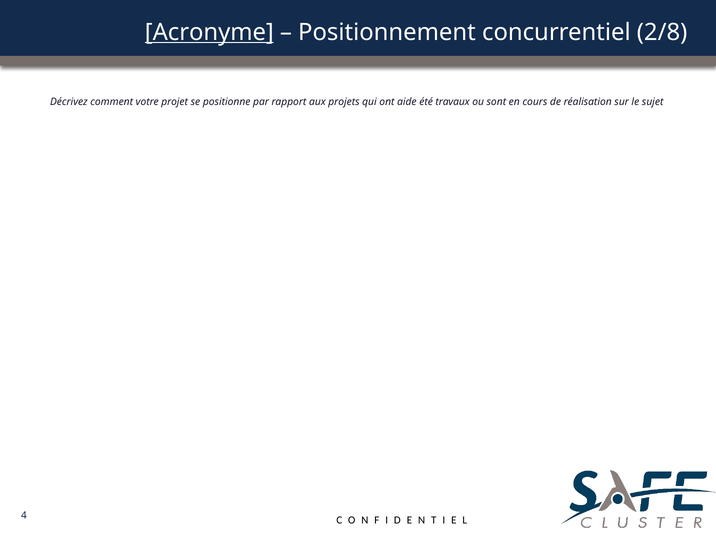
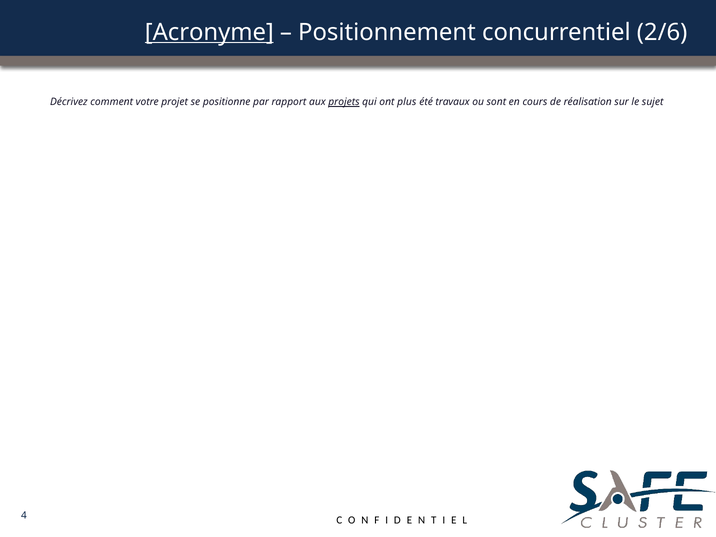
2/8: 2/8 -> 2/6
projets underline: none -> present
aide: aide -> plus
